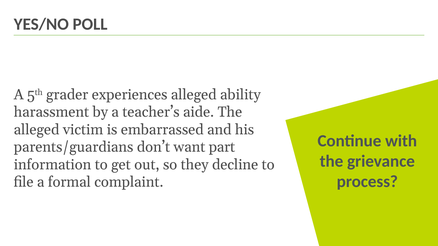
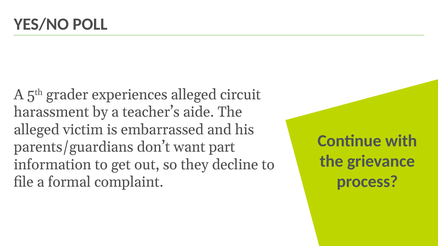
ability: ability -> circuit
